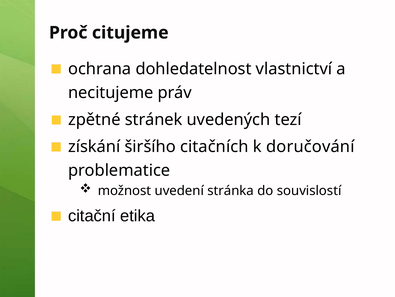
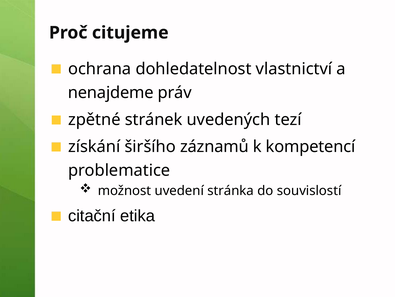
necitujeme: necitujeme -> nenajdeme
citačních: citačních -> záznamů
doručování: doručování -> kompetencí
